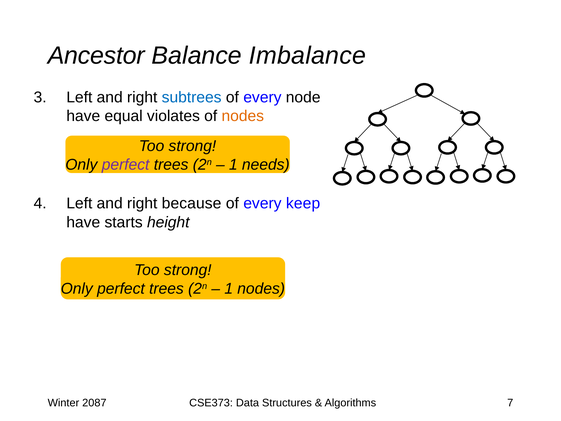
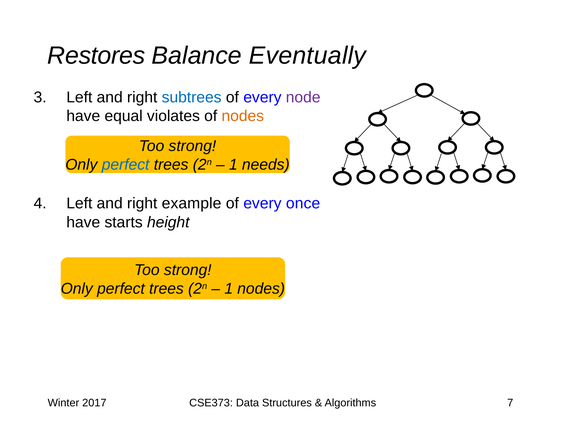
Ancestor: Ancestor -> Restores
Imbalance: Imbalance -> Eventually
node colour: black -> purple
perfect at (126, 165) colour: purple -> blue
because: because -> example
keep: keep -> once
2087: 2087 -> 2017
